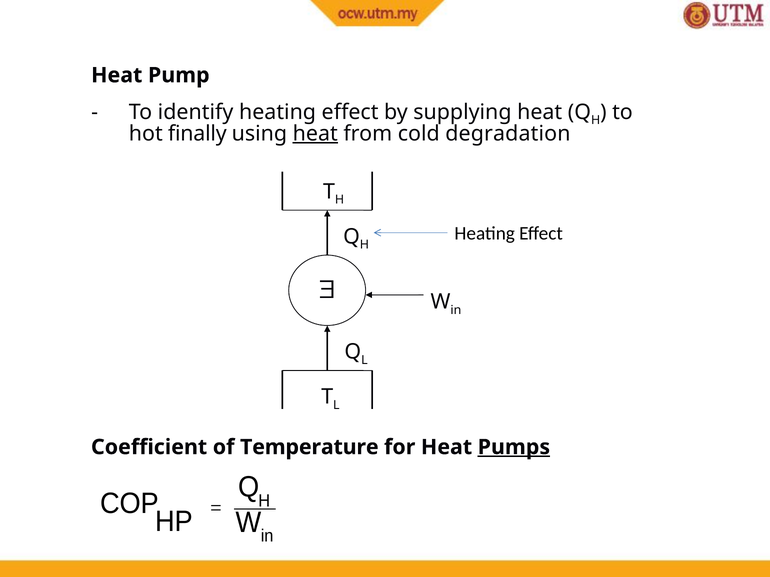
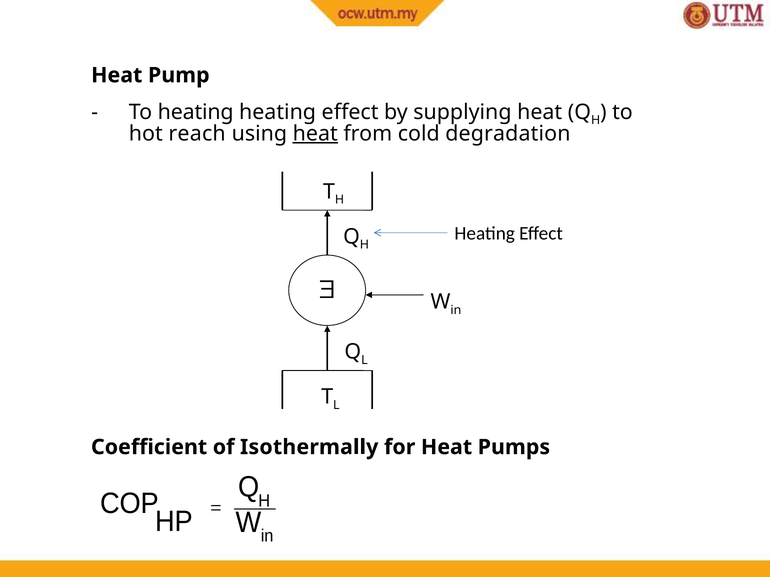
To identify: identify -> heating
finally: finally -> reach
Temperature: Temperature -> Isothermally
Pumps underline: present -> none
